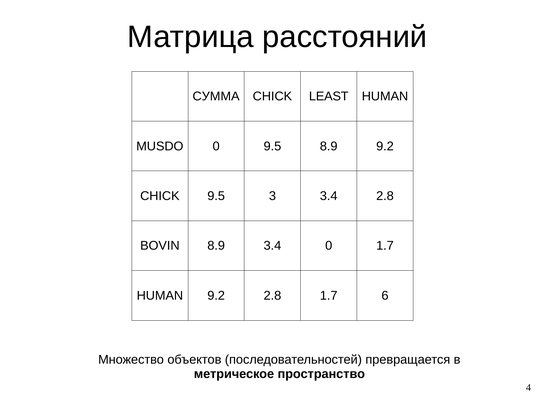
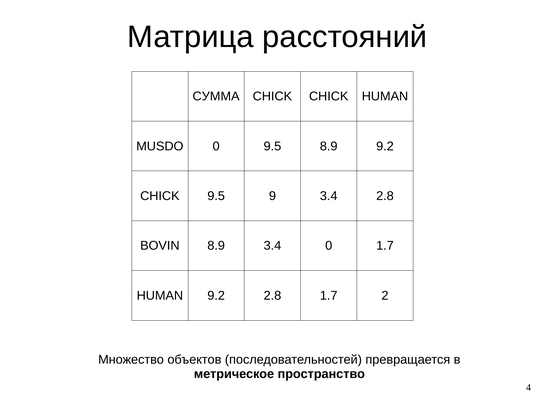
CHICK LEAST: LEAST -> CHICK
3: 3 -> 9
6: 6 -> 2
